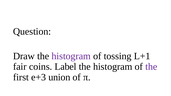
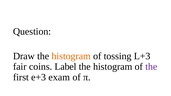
histogram at (71, 56) colour: purple -> orange
L+1: L+1 -> L+3
union: union -> exam
